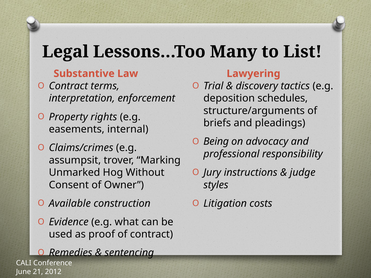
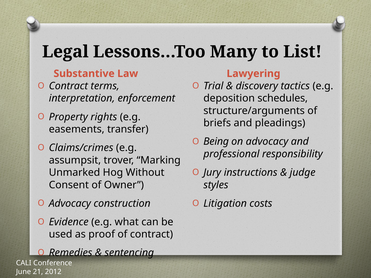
internal: internal -> transfer
Available at (70, 204): Available -> Advocacy
